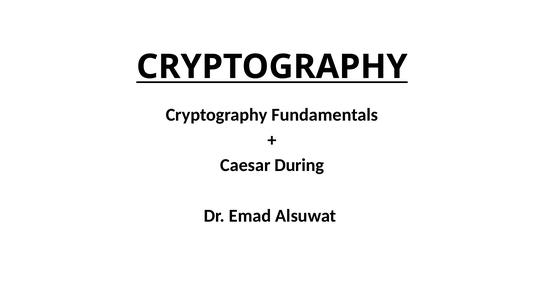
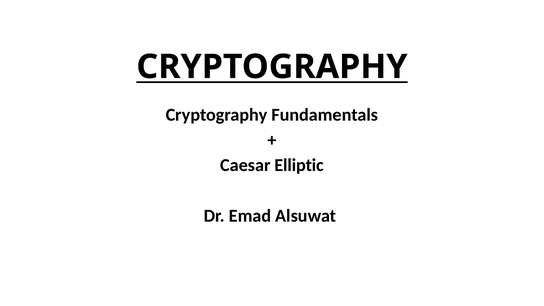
During: During -> Elliptic
